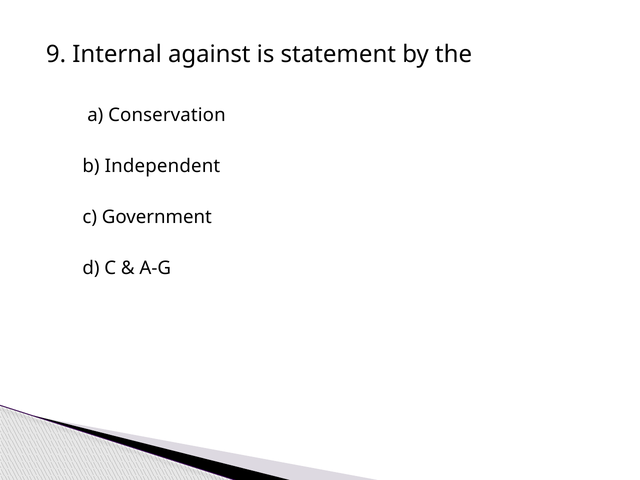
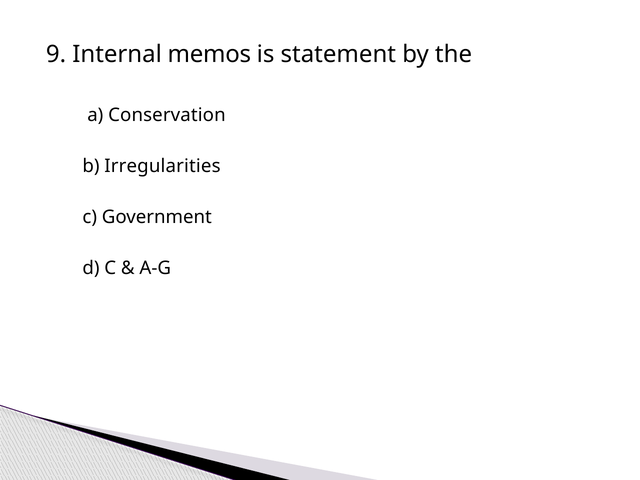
against: against -> memos
Independent: Independent -> Irregularities
